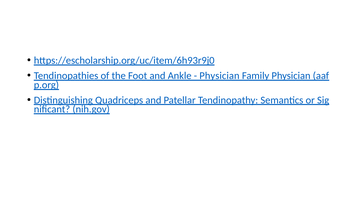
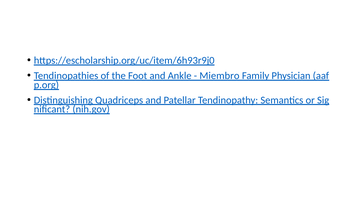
Physician at (219, 76): Physician -> Miembro
